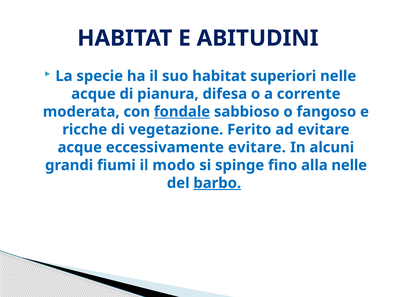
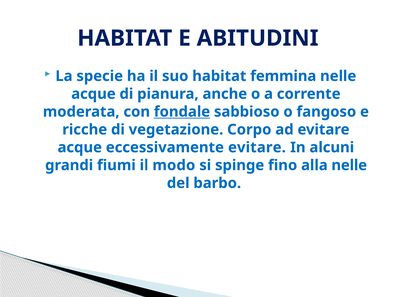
superiori: superiori -> femmina
difesa: difesa -> anche
Ferito: Ferito -> Corpo
barbo underline: present -> none
